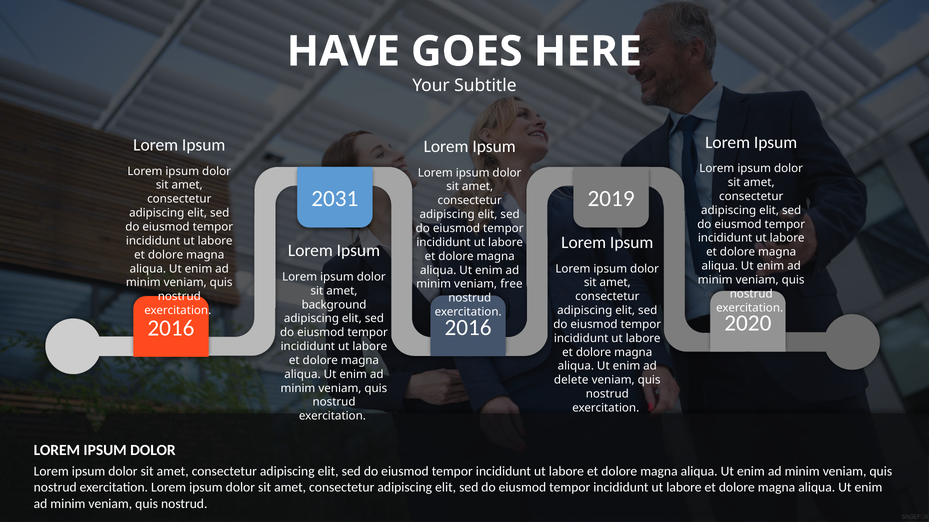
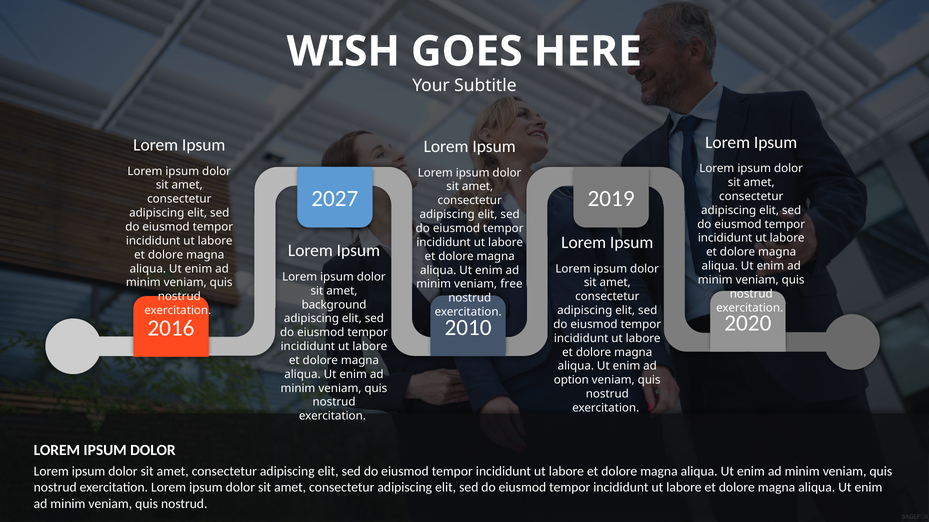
HAVE: HAVE -> WISH
2031: 2031 -> 2027
2016 at (468, 328): 2016 -> 2010
delete: delete -> option
